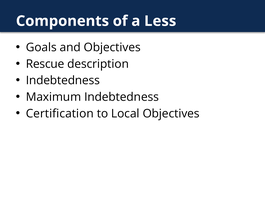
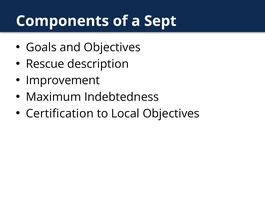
Less: Less -> Sept
Indebtedness at (63, 80): Indebtedness -> Improvement
